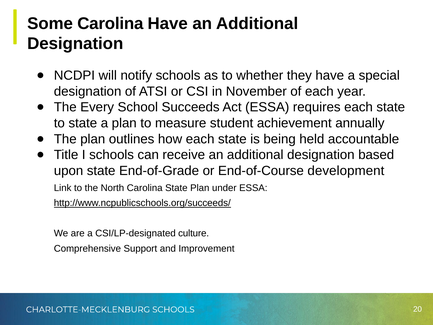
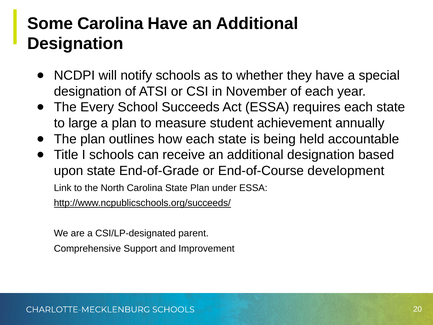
to state: state -> large
culture: culture -> parent
